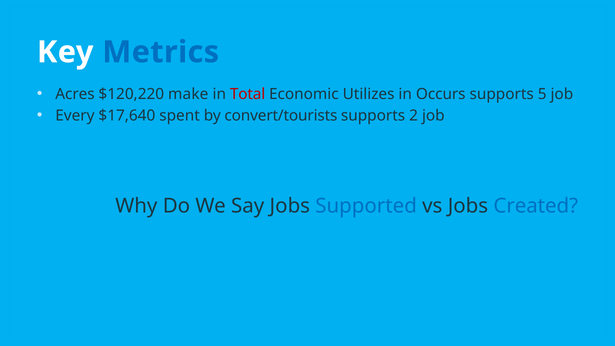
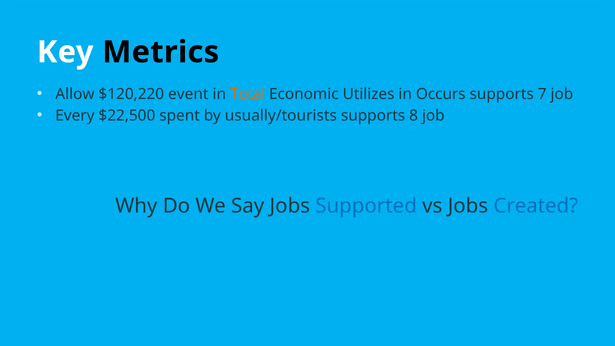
Metrics colour: blue -> black
Acres: Acres -> Allow
make: make -> event
Total colour: red -> orange
5: 5 -> 7
$17,640: $17,640 -> $22,500
convert/tourists: convert/tourists -> usually/tourists
2: 2 -> 8
